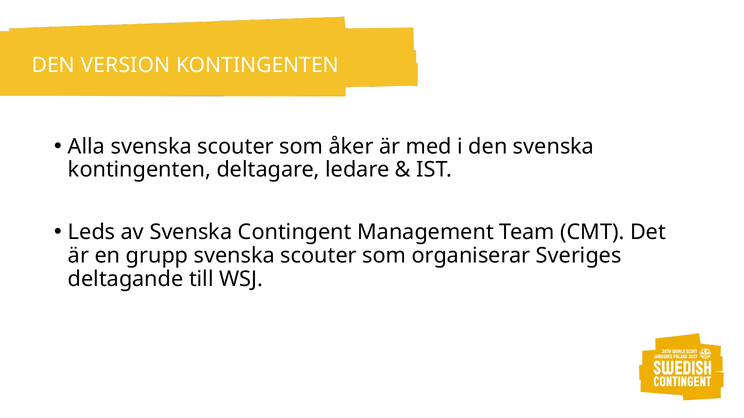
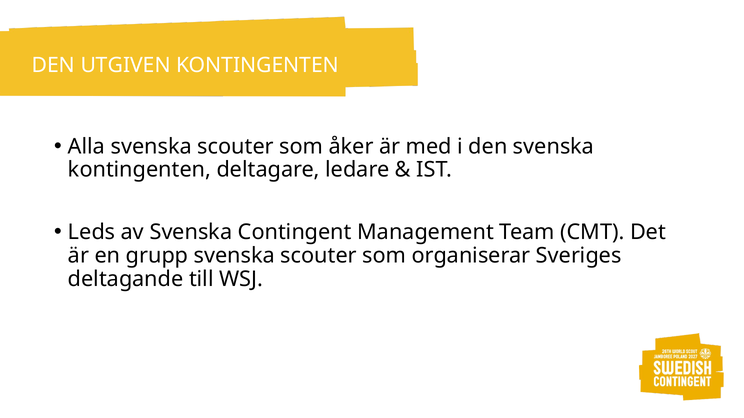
VERSION: VERSION -> UTGIVEN
